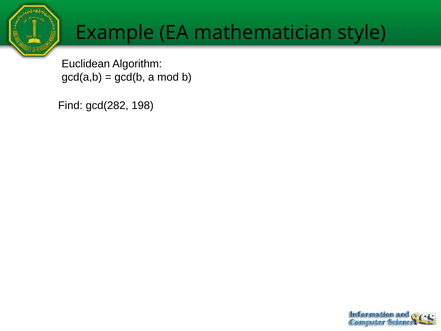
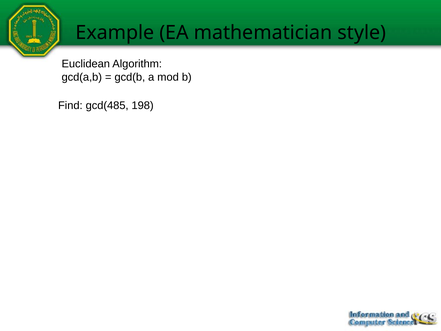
gcd(282: gcd(282 -> gcd(485
